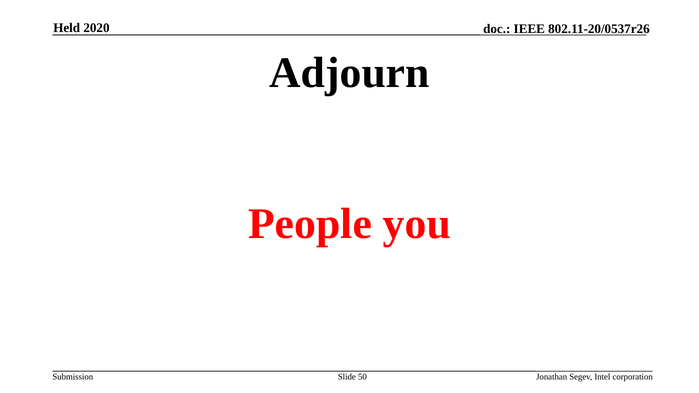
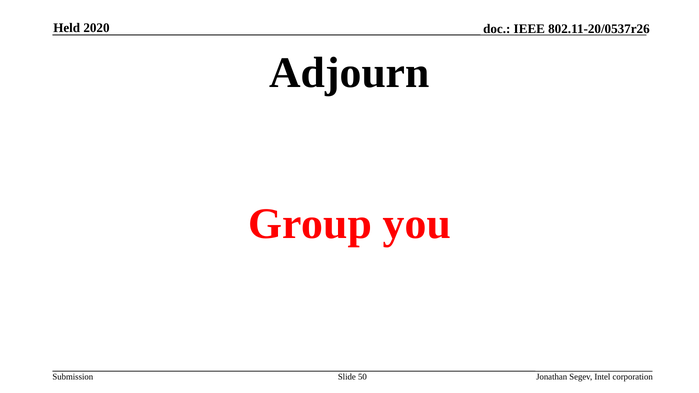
People: People -> Group
